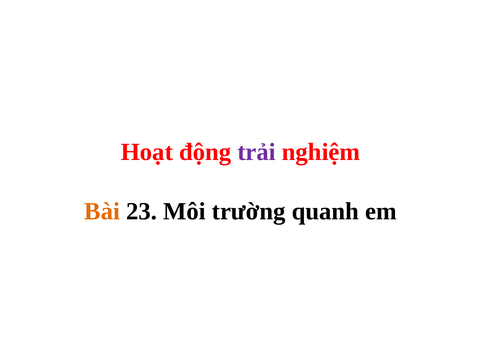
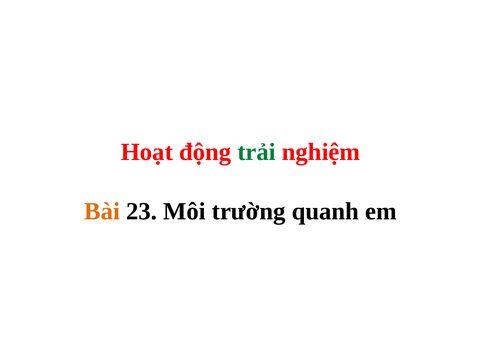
trải colour: purple -> green
